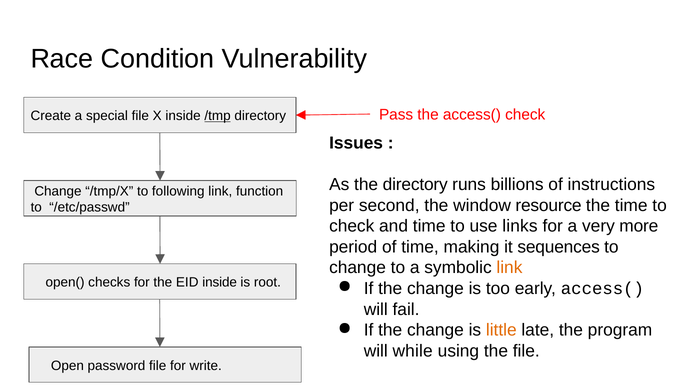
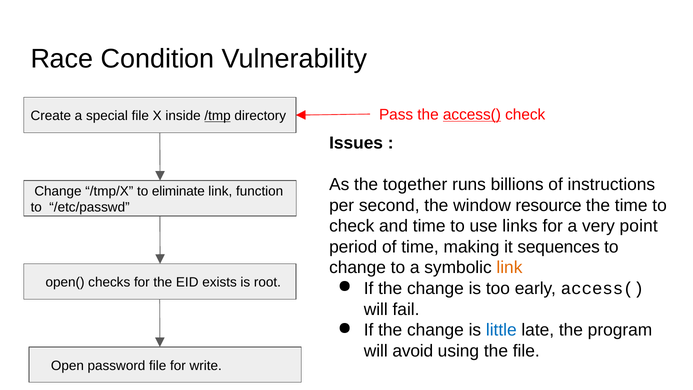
access( at (472, 115) underline: none -> present
the directory: directory -> together
following: following -> eliminate
more: more -> point
EID inside: inside -> exists
little colour: orange -> blue
while: while -> avoid
